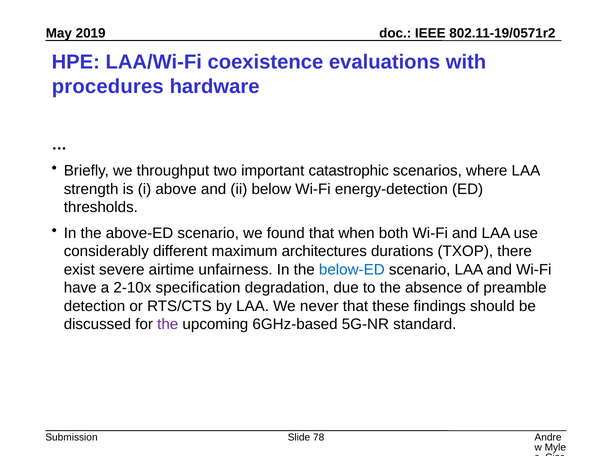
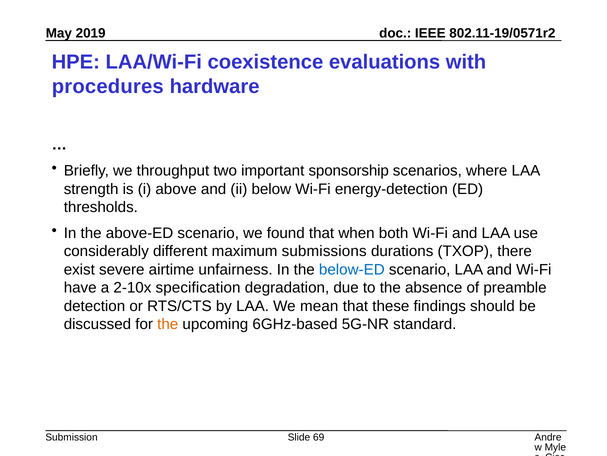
catastrophic: catastrophic -> sponsorship
architectures: architectures -> submissions
never: never -> mean
the at (168, 324) colour: purple -> orange
78: 78 -> 69
